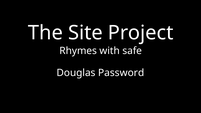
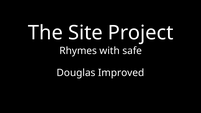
Password: Password -> Improved
